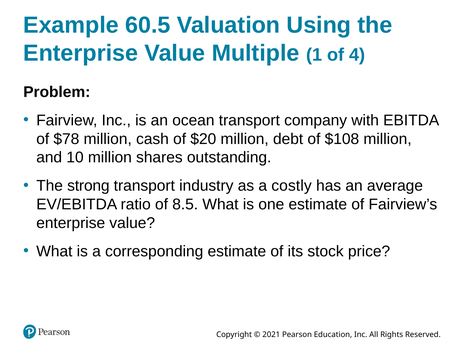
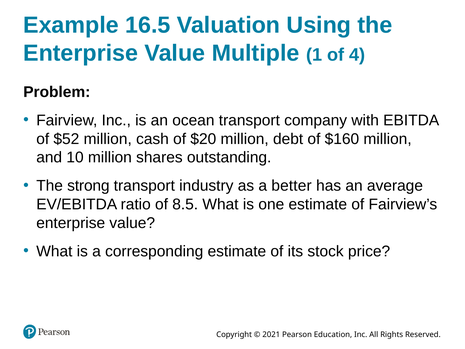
60.5: 60.5 -> 16.5
$78: $78 -> $52
$108: $108 -> $160
costly: costly -> better
